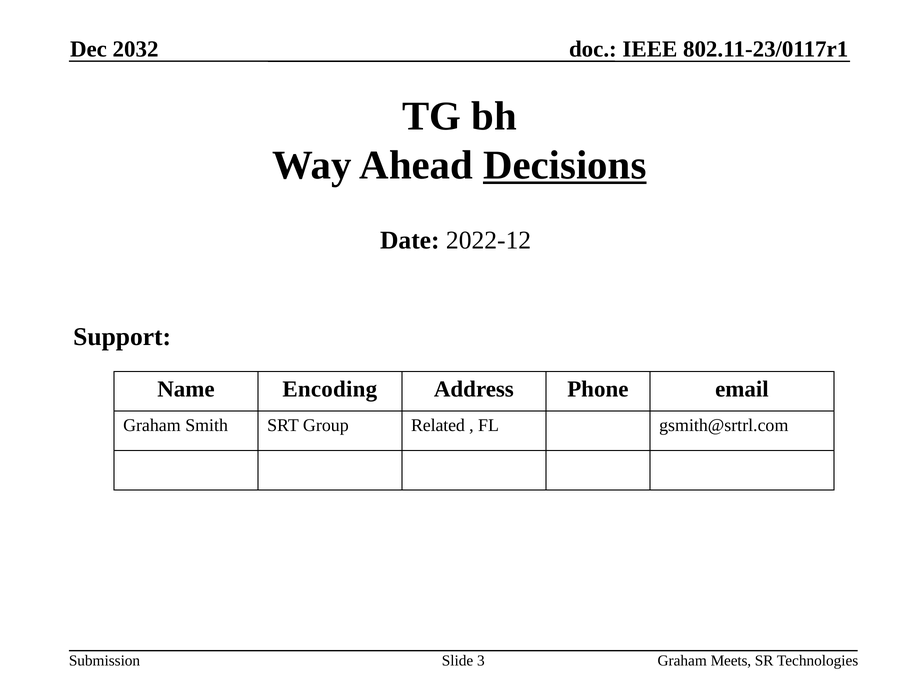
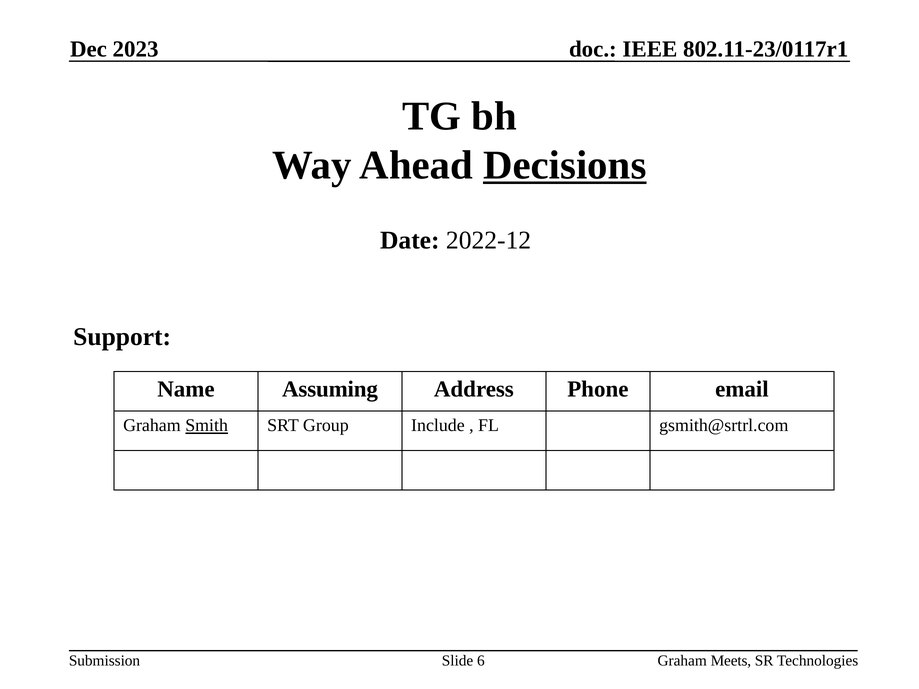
2032: 2032 -> 2023
Encoding: Encoding -> Assuming
Smith underline: none -> present
Related: Related -> Include
3: 3 -> 6
